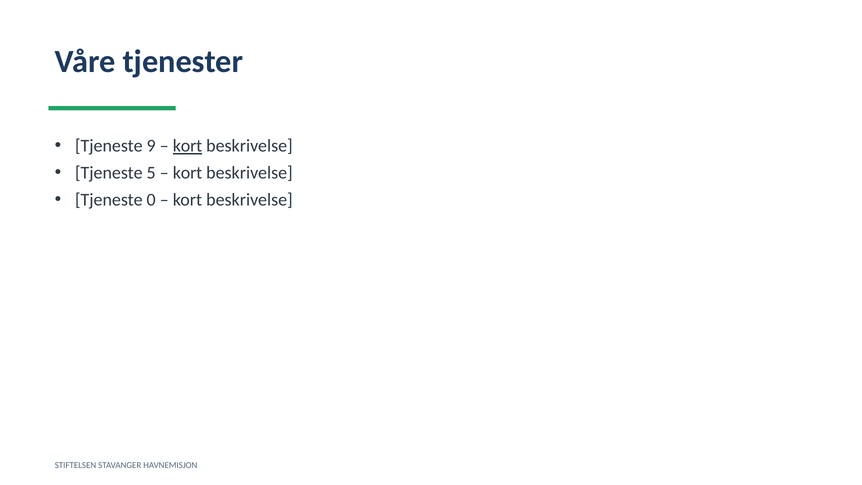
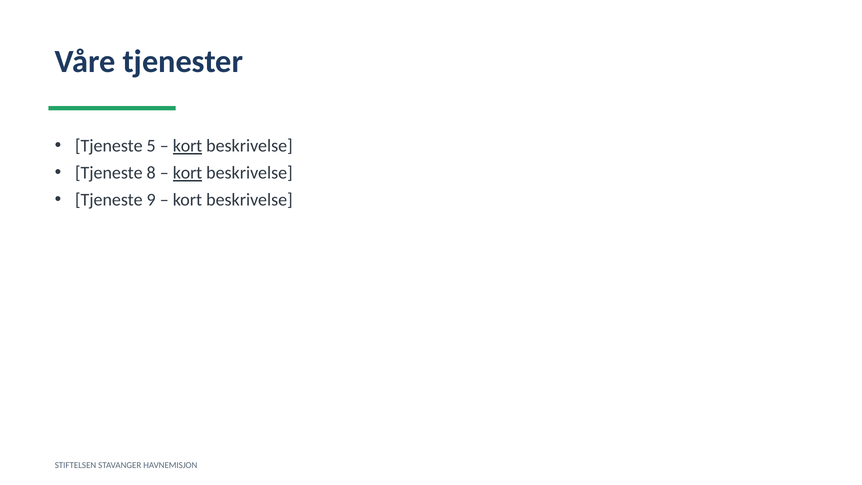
9: 9 -> 5
5: 5 -> 8
kort at (188, 173) underline: none -> present
0: 0 -> 9
